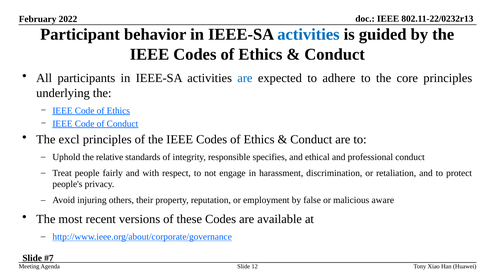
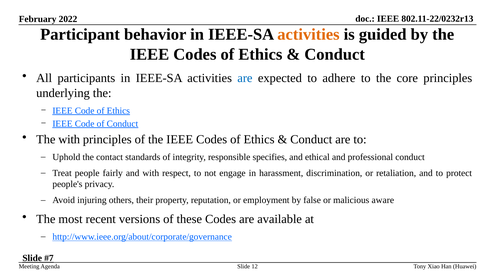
activities at (308, 35) colour: blue -> orange
The excl: excl -> with
relative: relative -> contact
